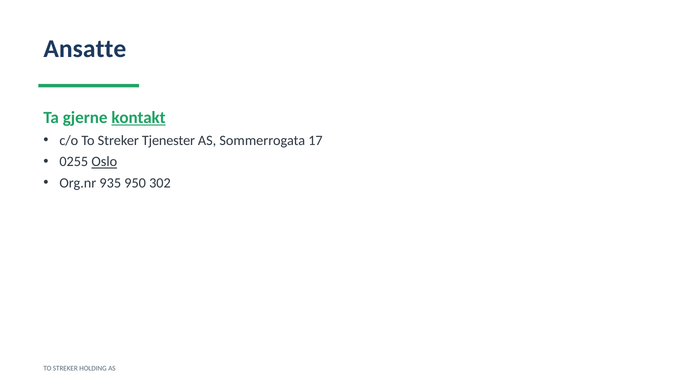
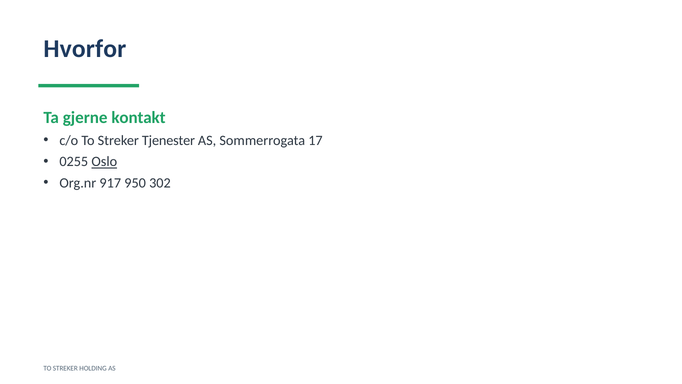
Ansatte: Ansatte -> Hvorfor
kontakt underline: present -> none
935: 935 -> 917
